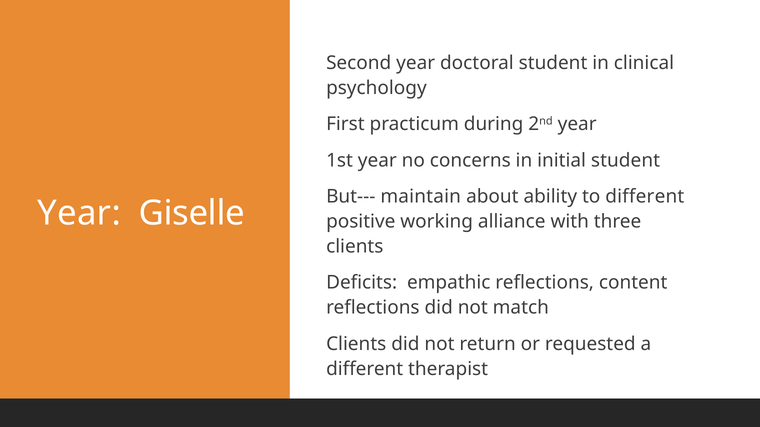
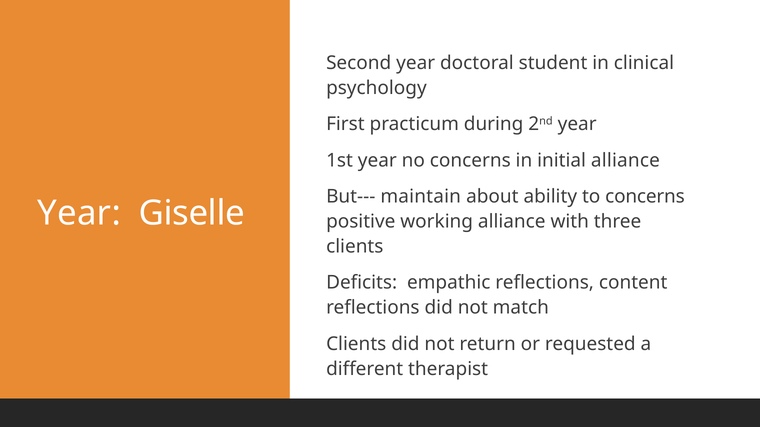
initial student: student -> alliance
to different: different -> concerns
